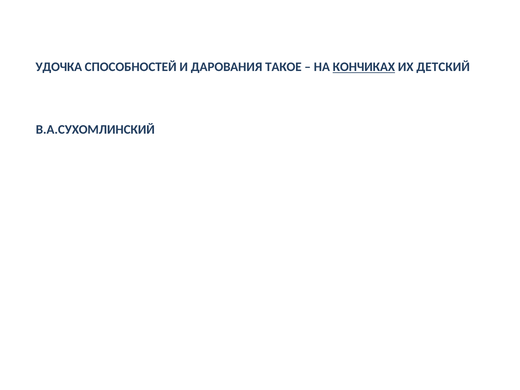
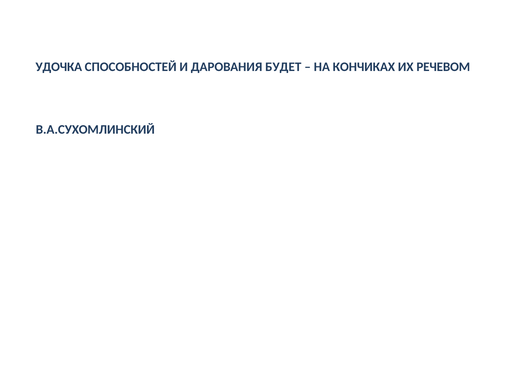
ТАКОЕ: ТАКОЕ -> БУДЕТ
КОНЧИКАХ underline: present -> none
ДЕТСКИЙ: ДЕТСКИЙ -> РЕЧЕВОМ
